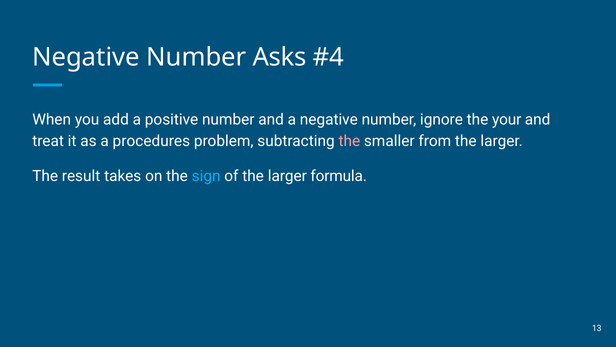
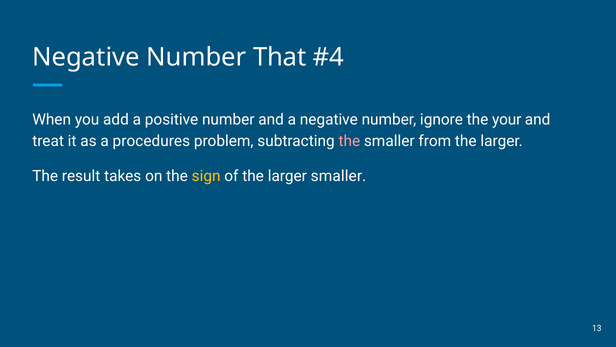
Asks: Asks -> That
sign colour: light blue -> yellow
larger formula: formula -> smaller
